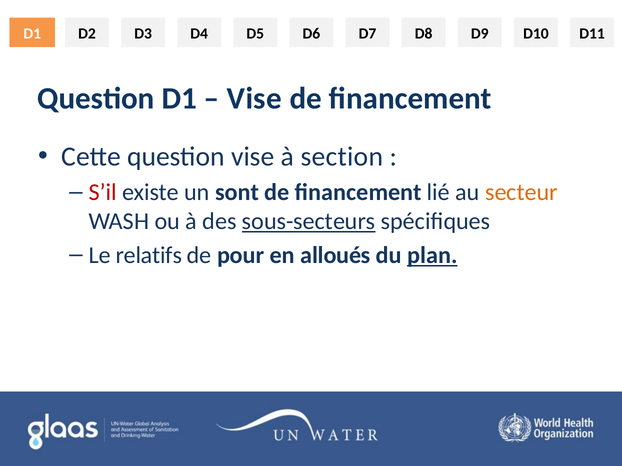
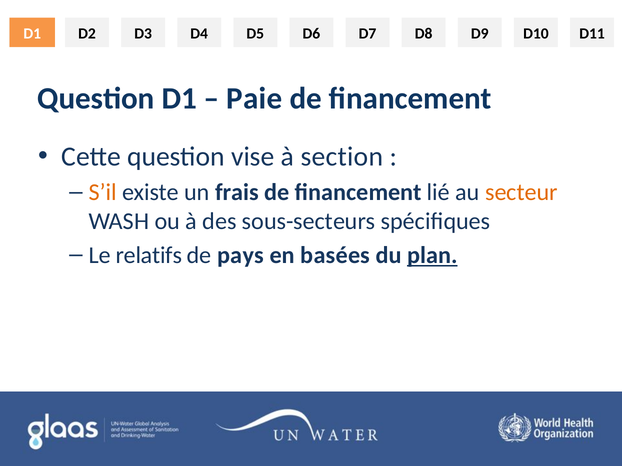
Vise at (254, 99): Vise -> Paie
S’il colour: red -> orange
sont: sont -> frais
sous-secteurs underline: present -> none
pour: pour -> pays
alloués: alloués -> basées
